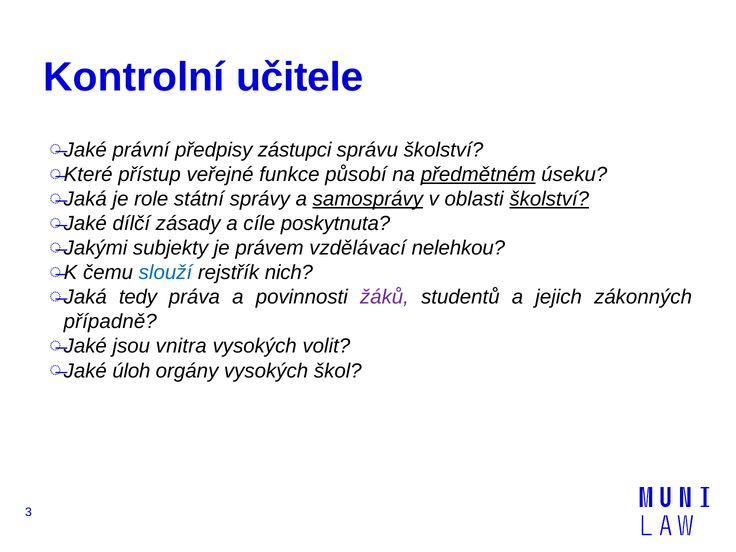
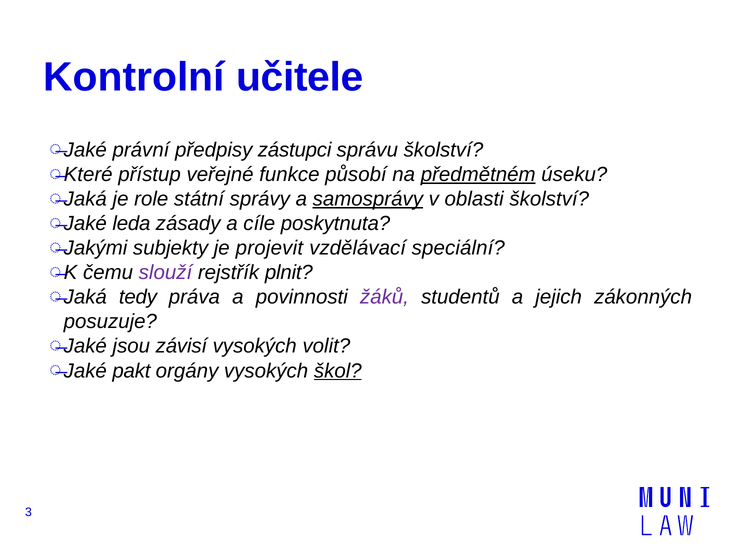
školství at (549, 199) underline: present -> none
dílčí: dílčí -> leda
právem: právem -> projevit
nelehkou: nelehkou -> speciální
slouží colour: blue -> purple
nich: nich -> plnit
případně: případně -> posuzuje
vnitra: vnitra -> závisí
úloh: úloh -> pakt
škol underline: none -> present
